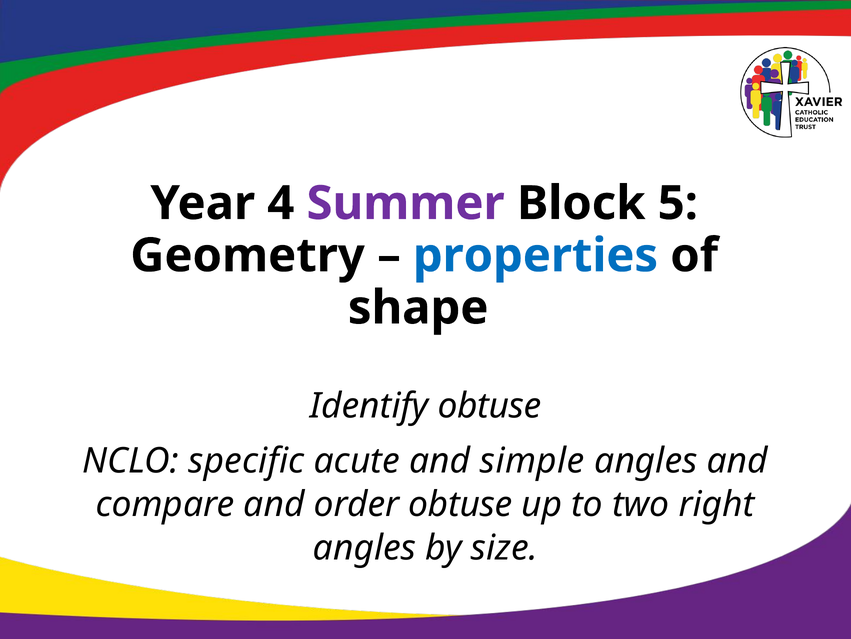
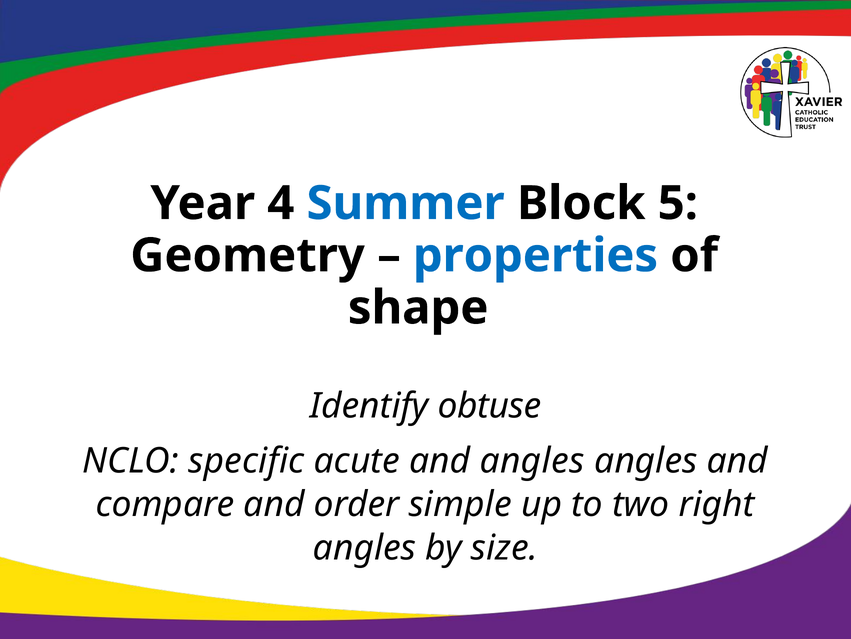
Summer colour: purple -> blue
and simple: simple -> angles
order obtuse: obtuse -> simple
